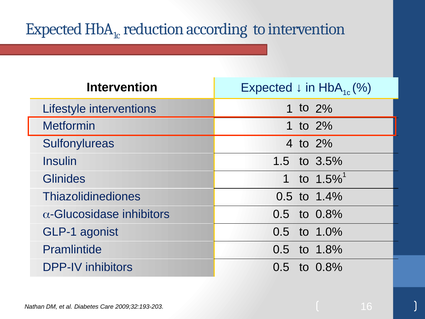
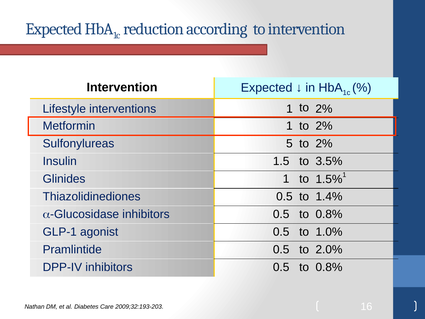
4: 4 -> 5
1.8%: 1.8% -> 2.0%
